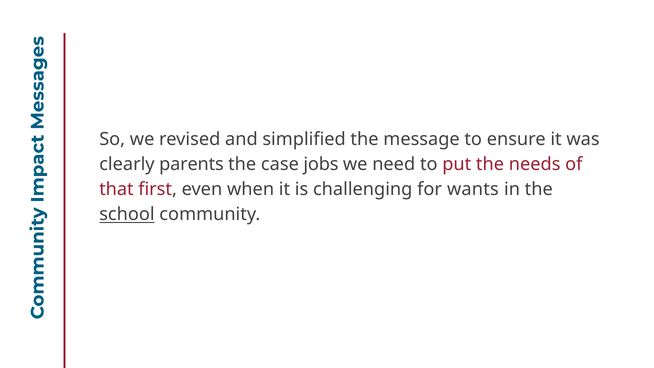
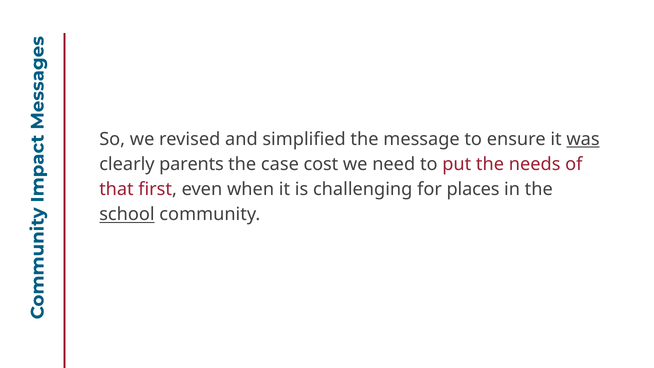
was underline: none -> present
jobs: jobs -> cost
wants: wants -> places
